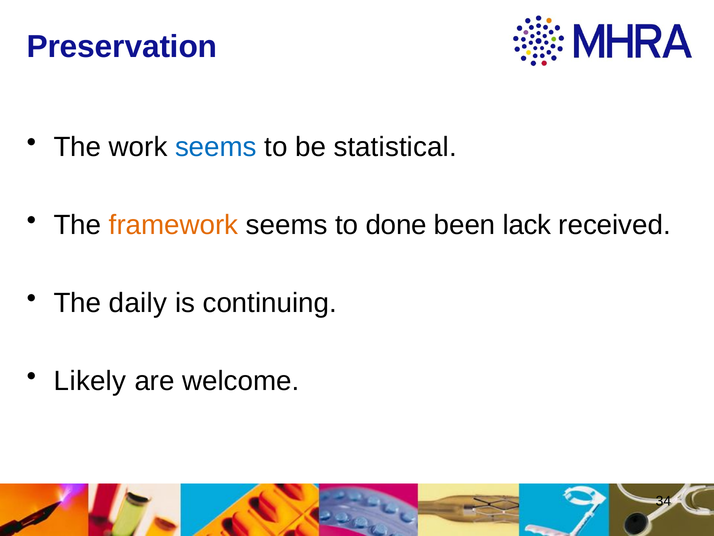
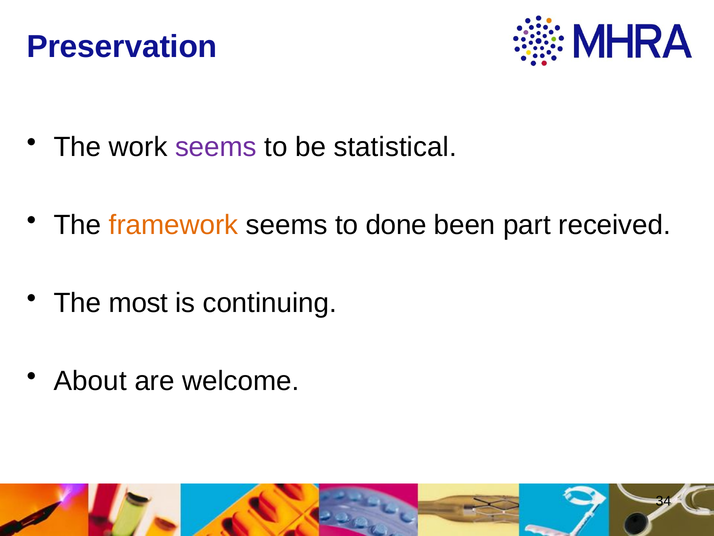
seems at (216, 147) colour: blue -> purple
lack: lack -> part
daily: daily -> most
Likely: Likely -> About
